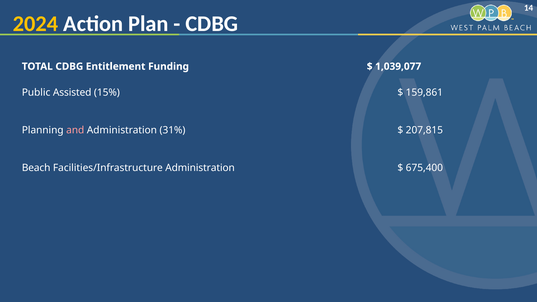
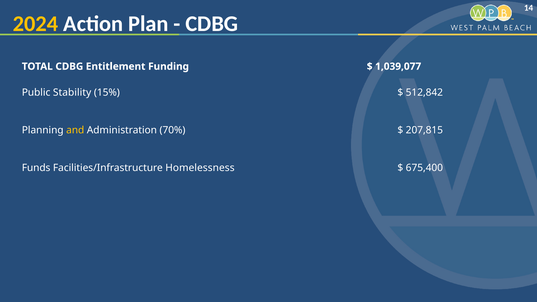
Assisted: Assisted -> Stability
159,861: 159,861 -> 512,842
and colour: pink -> yellow
31%: 31% -> 70%
Beach: Beach -> Funds
Facilities/Infrastructure Administration: Administration -> Homelessness
